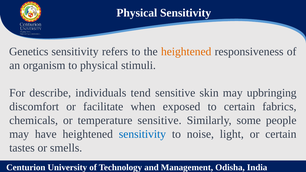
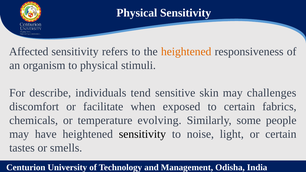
Genetics: Genetics -> Affected
upbringing: upbringing -> challenges
temperature sensitive: sensitive -> evolving
sensitivity at (142, 134) colour: blue -> black
